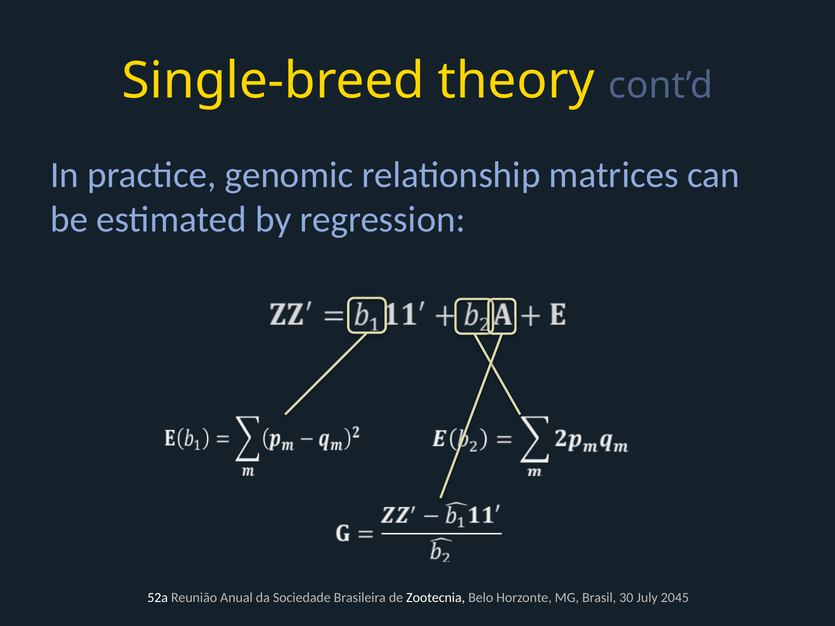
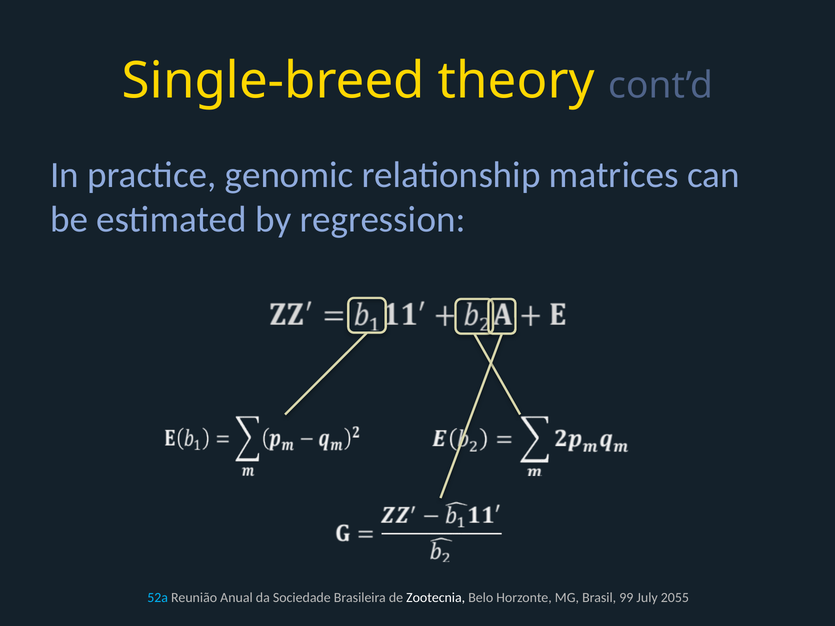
52a colour: white -> light blue
30: 30 -> 99
2045: 2045 -> 2055
